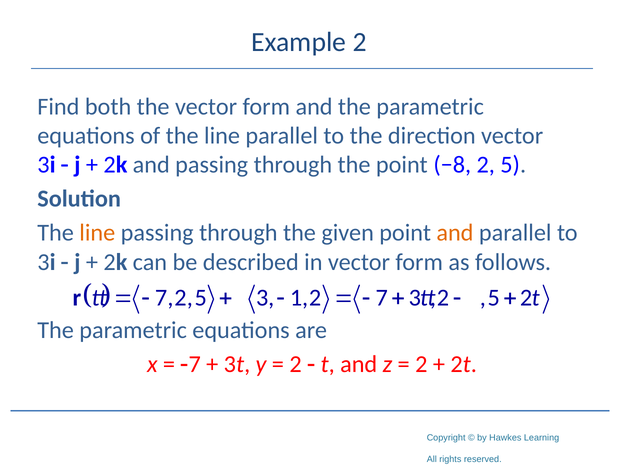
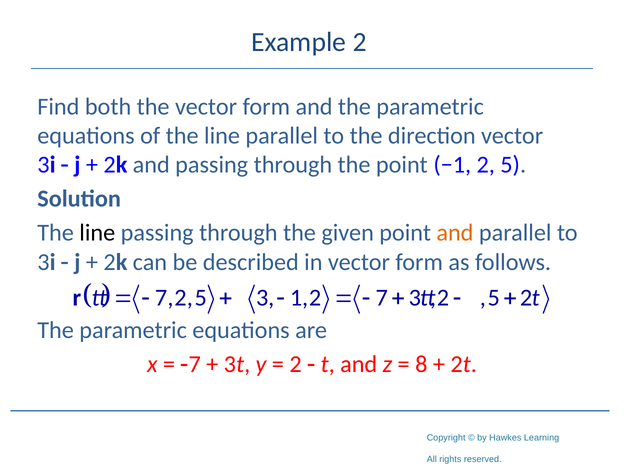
−8: −8 -> −1
line at (97, 233) colour: orange -> black
2 at (421, 364): 2 -> 8
